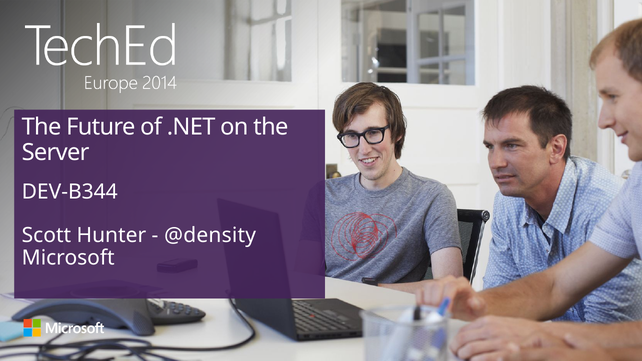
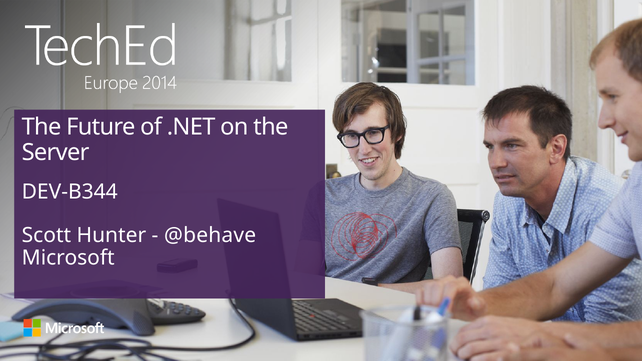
@density: @density -> @behave
